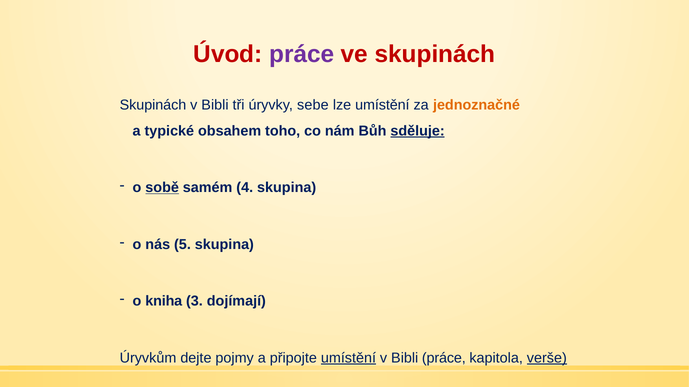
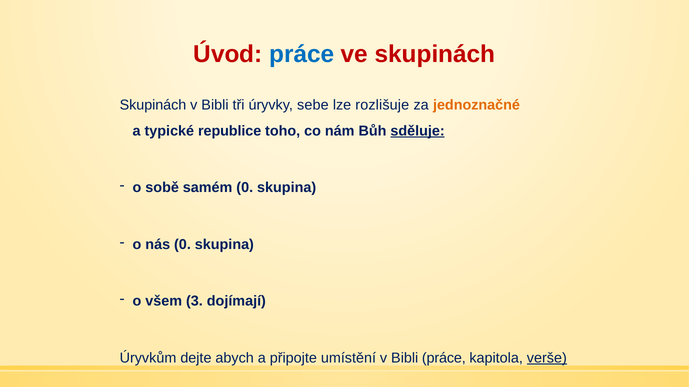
práce at (302, 54) colour: purple -> blue
lze umístění: umístění -> rozlišuje
obsahem: obsahem -> republice
sobě underline: present -> none
samém 4: 4 -> 0
nás 5: 5 -> 0
kniha: kniha -> všem
pojmy: pojmy -> abych
umístění at (348, 359) underline: present -> none
